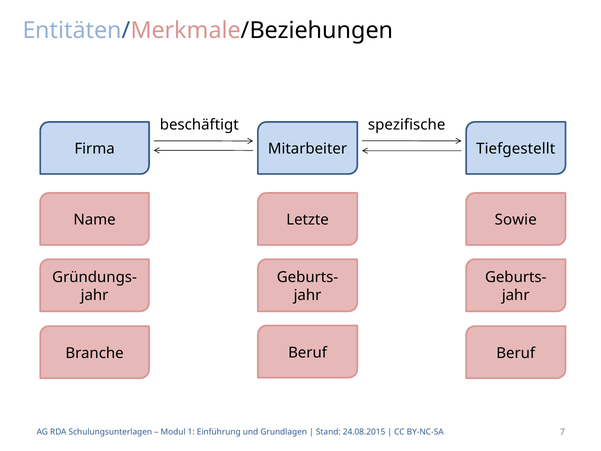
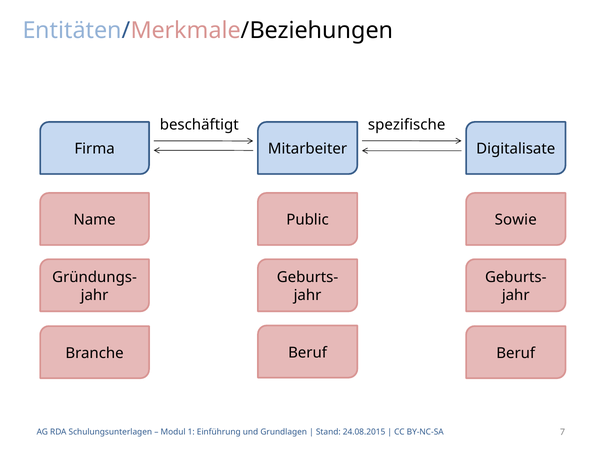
Tiefgestellt: Tiefgestellt -> Digitalisate
Letzte: Letzte -> Public
